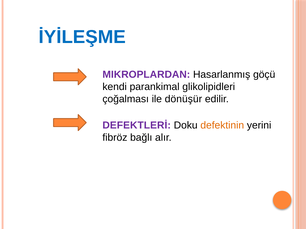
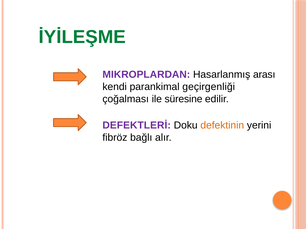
İYİLEŞME colour: blue -> green
göçü: göçü -> arası
glikolipidleri: glikolipidleri -> geçirgenliği
dönüşür: dönüşür -> süresine
